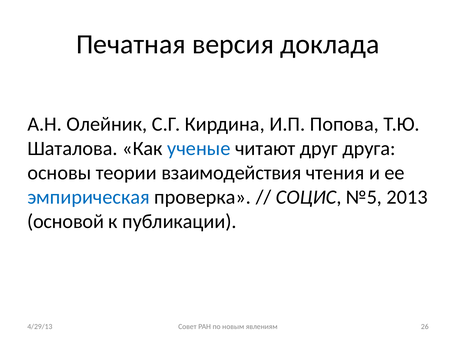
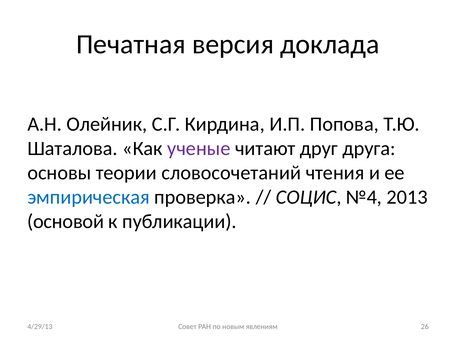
ученые colour: blue -> purple
взаимодействия: взаимодействия -> словосочетаний
№5: №5 -> №4
